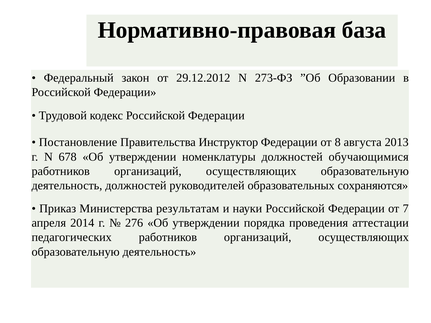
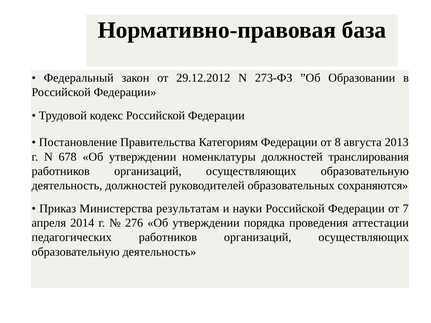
Инструктор: Инструктор -> Категориям
обучающимися: обучающимися -> транслирования
